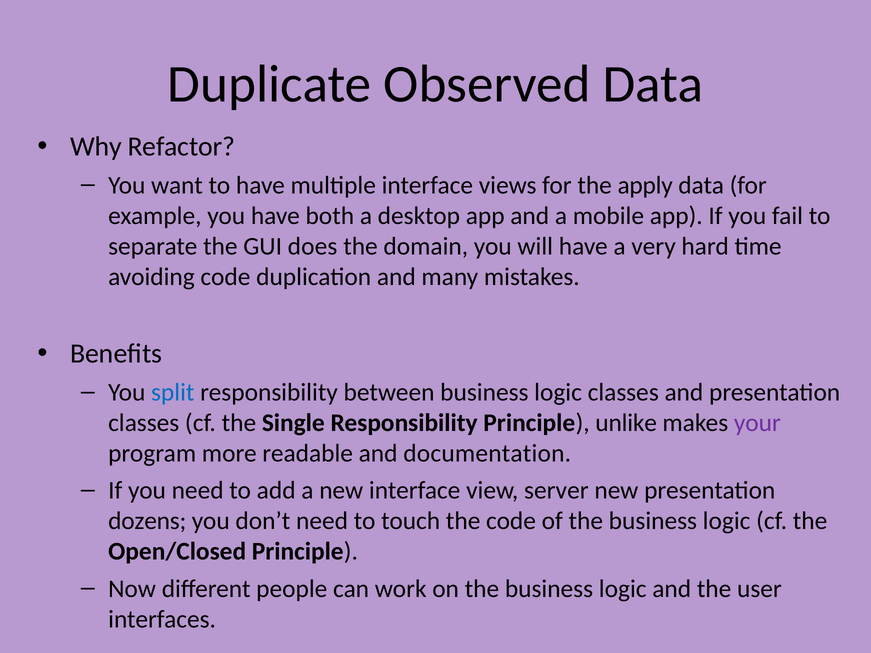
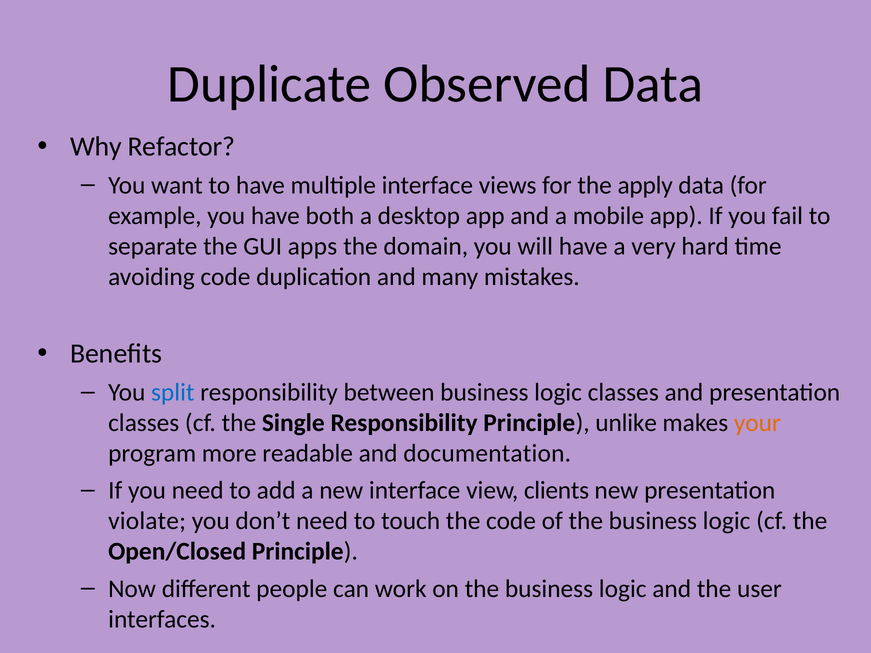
does: does -> apps
your colour: purple -> orange
server: server -> clients
dozens: dozens -> violate
